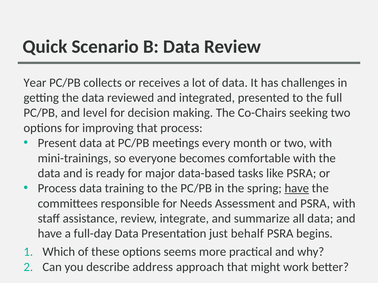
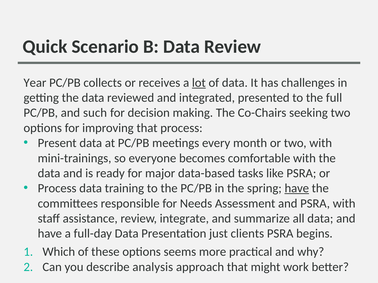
lot underline: none -> present
level: level -> such
behalf: behalf -> clients
address: address -> analysis
